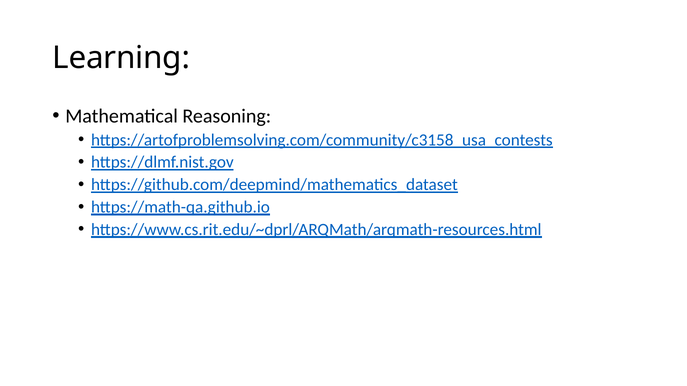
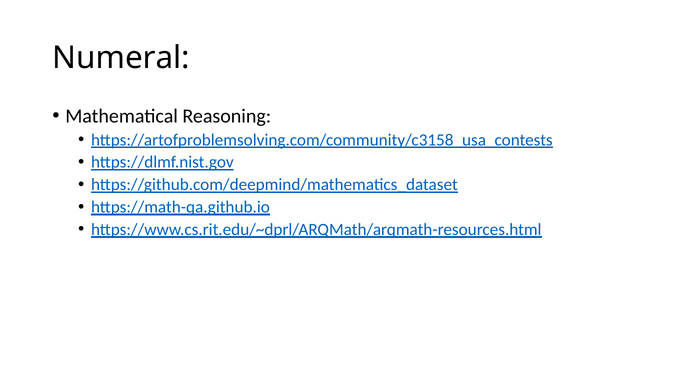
Learning: Learning -> Numeral
